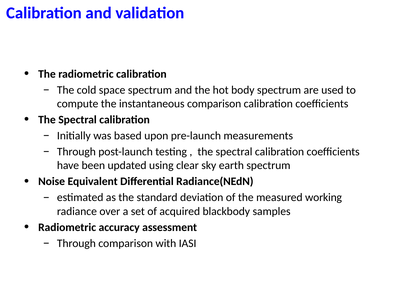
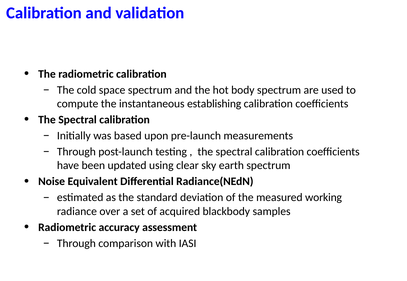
instantaneous comparison: comparison -> establishing
